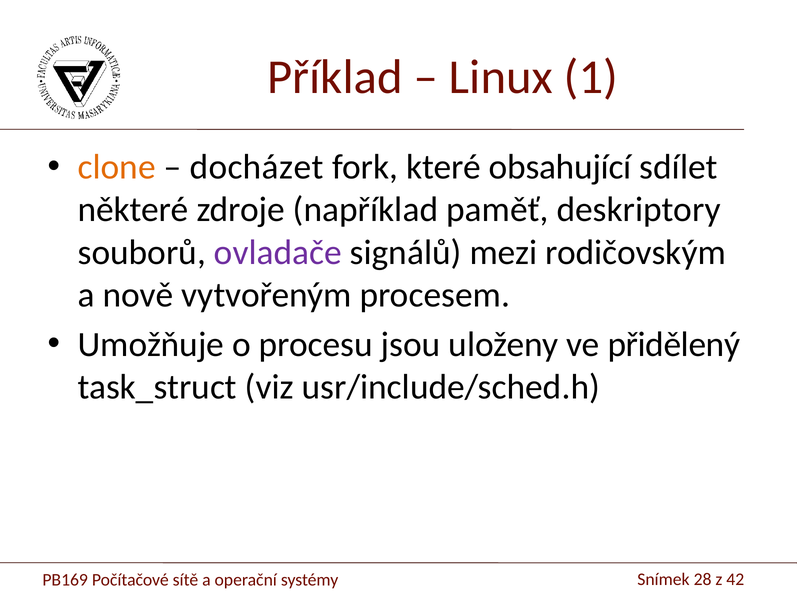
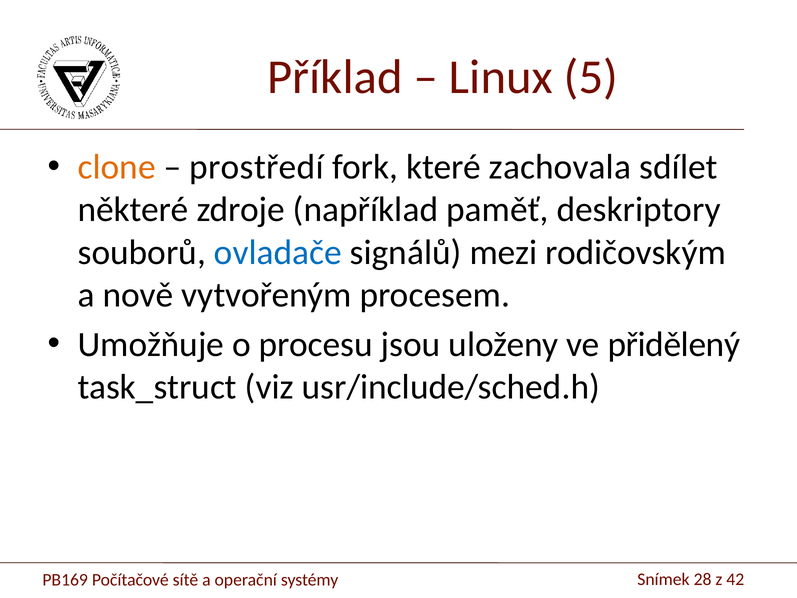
1: 1 -> 5
docházet: docházet -> prostředí
obsahující: obsahující -> zachovala
ovladače colour: purple -> blue
